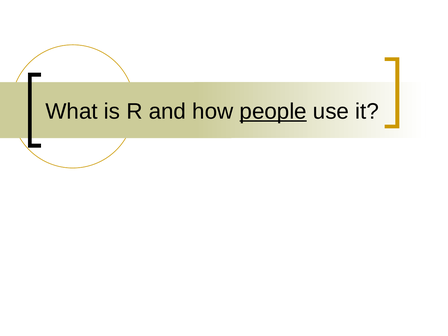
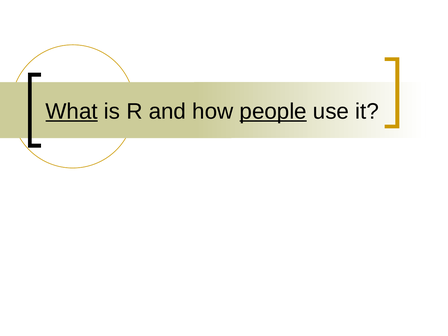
What underline: none -> present
